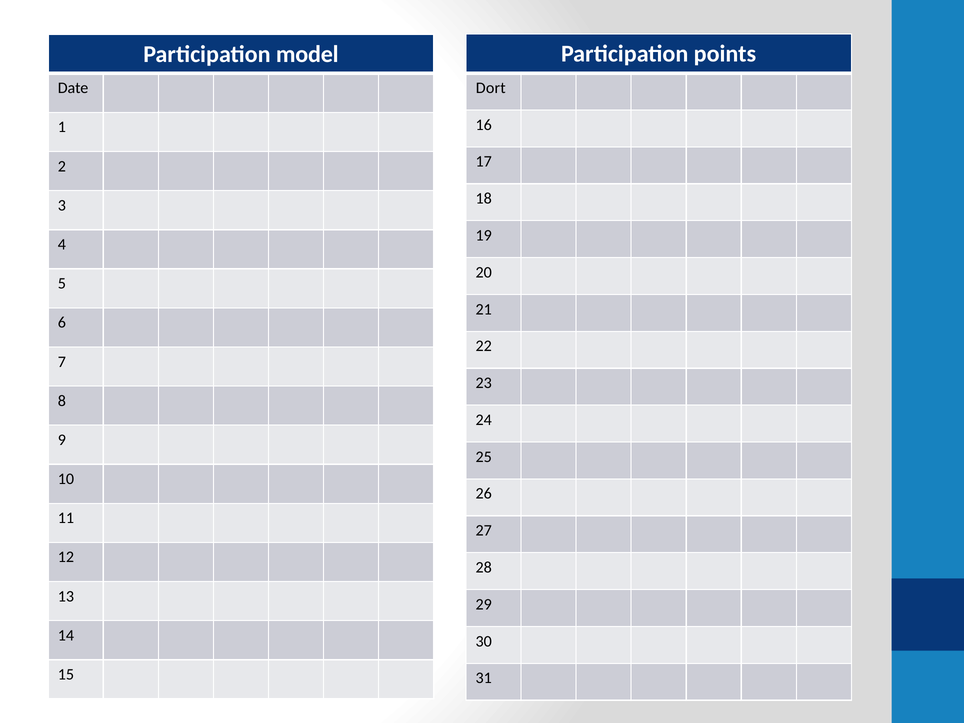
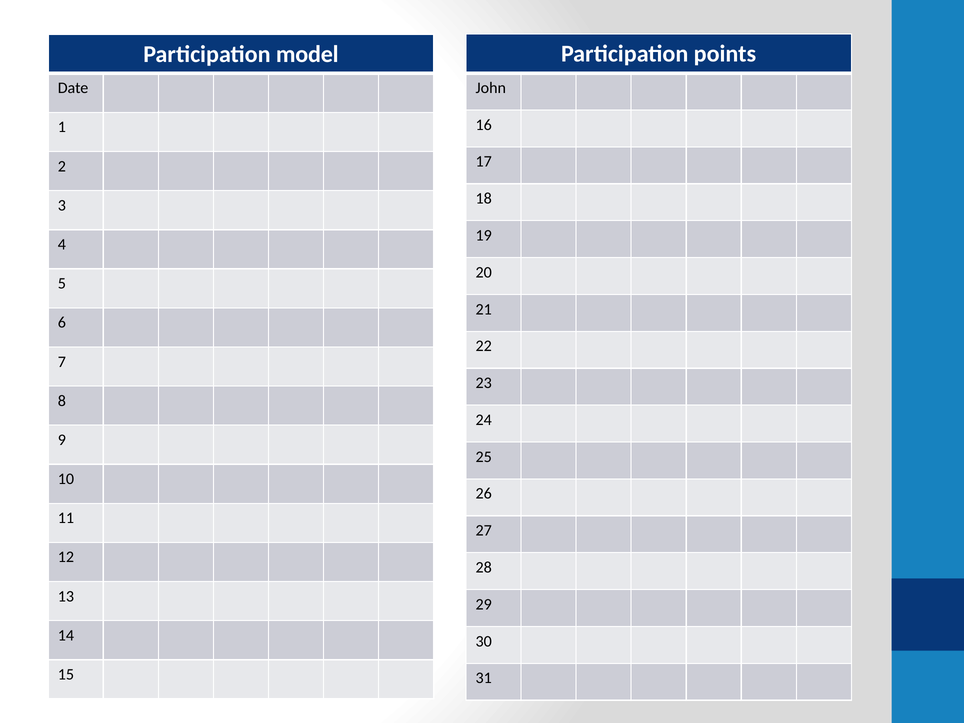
Dort: Dort -> John
